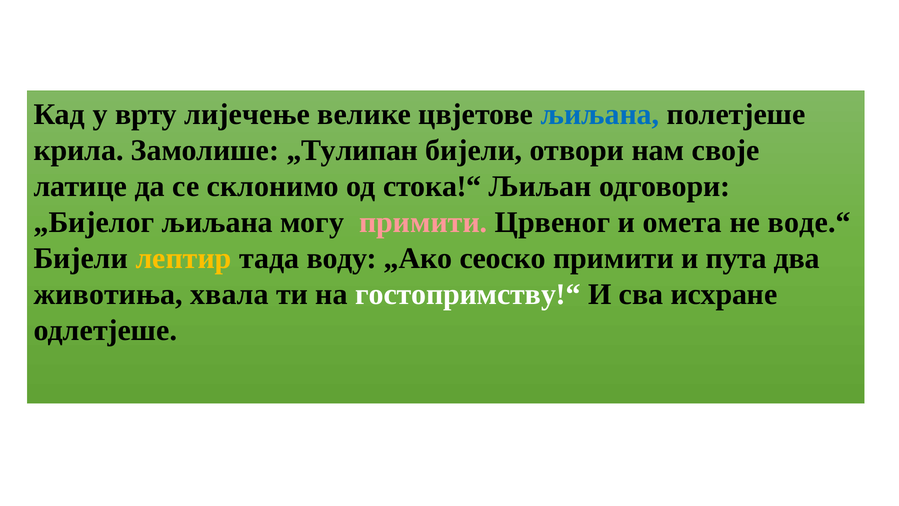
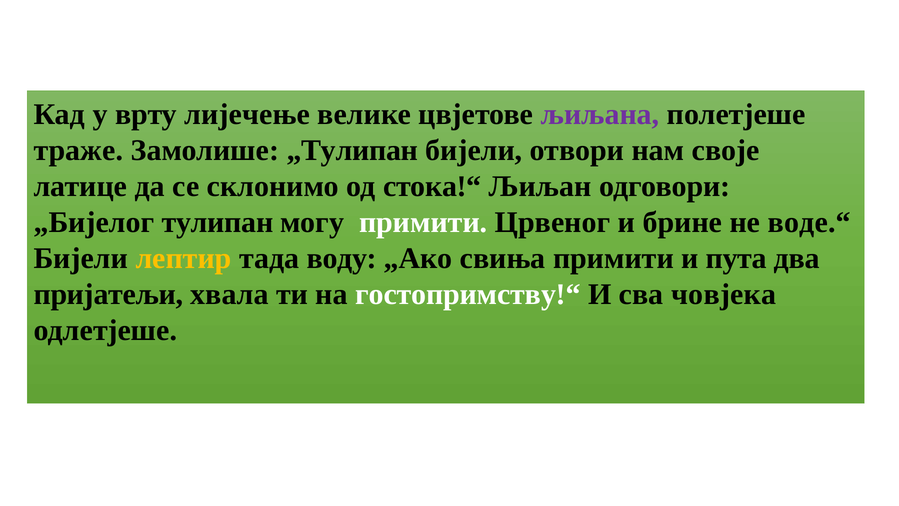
љиљана at (600, 114) colour: blue -> purple
крила: крила -> траже
„Бијелог љиљана: љиљана -> тулипан
примити at (423, 222) colour: pink -> white
омета: омета -> брине
сеоско: сеоско -> свиња
животиња: животиња -> пријатељи
исхране: исхране -> човјека
